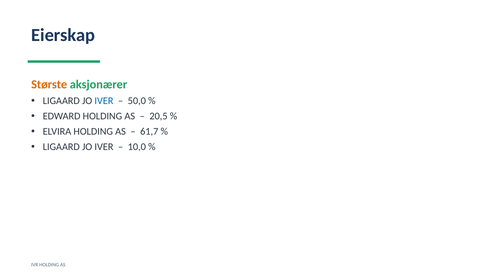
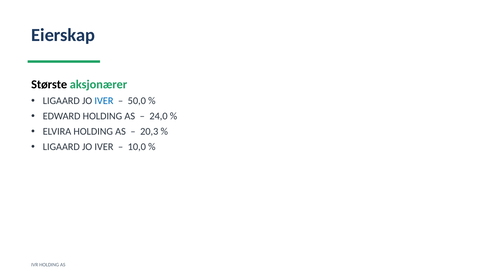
Største colour: orange -> black
20,5: 20,5 -> 24,0
61,7: 61,7 -> 20,3
